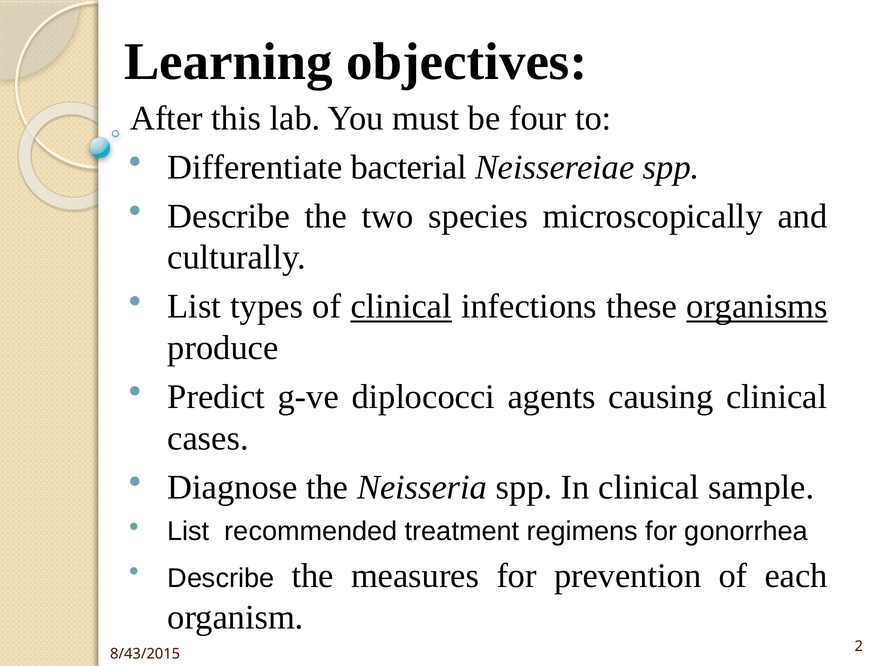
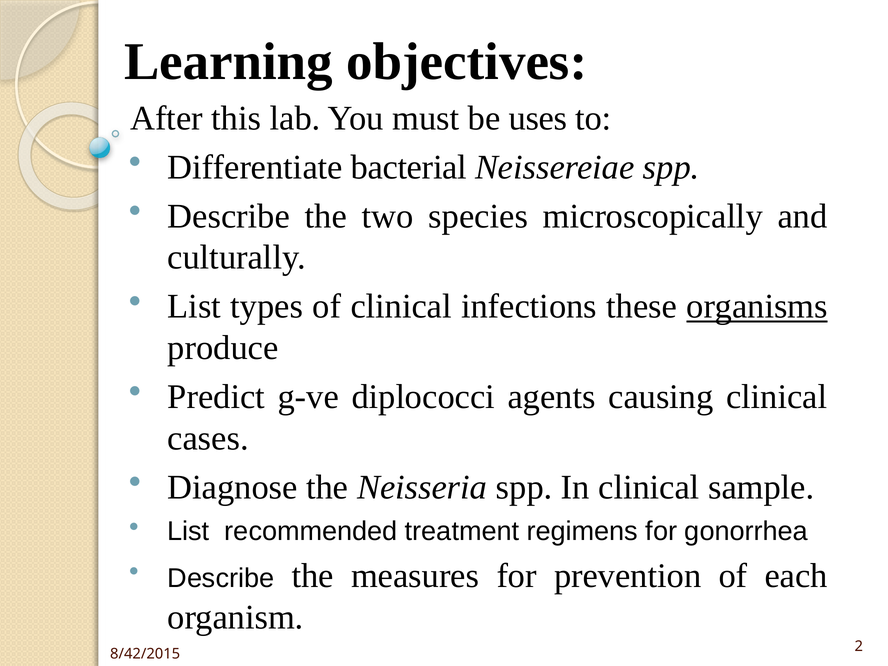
four: four -> uses
clinical at (401, 306) underline: present -> none
8/43/2015: 8/43/2015 -> 8/42/2015
